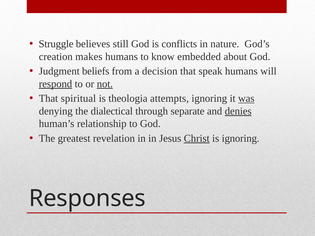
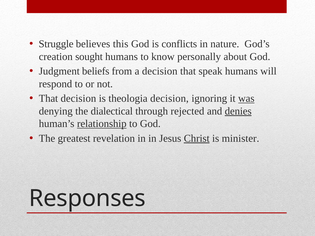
still: still -> this
makes: makes -> sought
embedded: embedded -> personally
respond underline: present -> none
not underline: present -> none
That spiritual: spiritual -> decision
theologia attempts: attempts -> decision
separate: separate -> rejected
relationship underline: none -> present
is ignoring: ignoring -> minister
